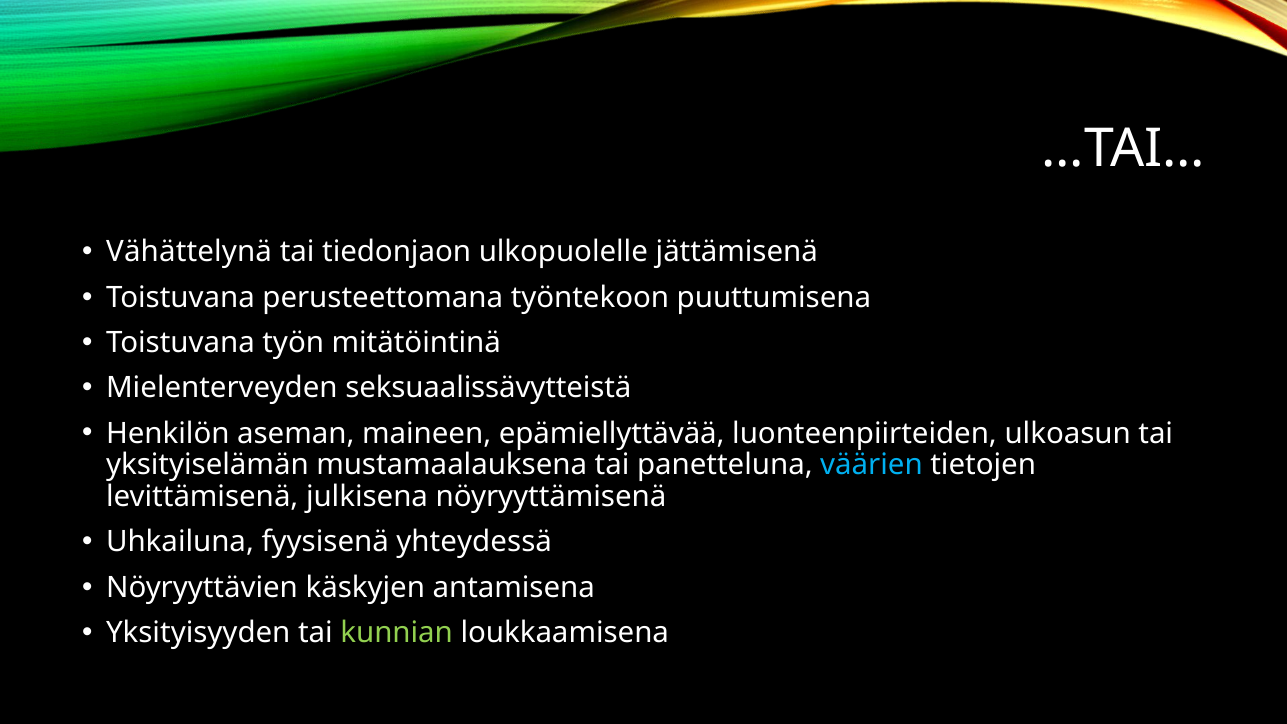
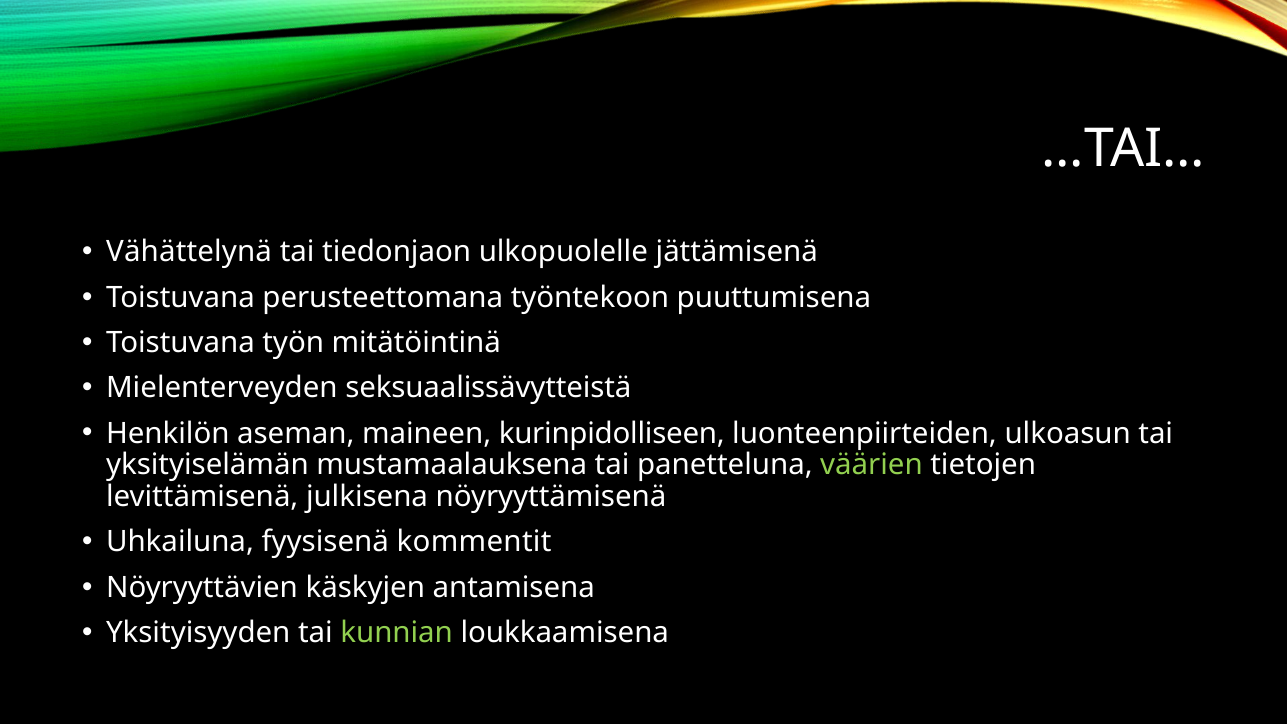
epämiellyttävää: epämiellyttävää -> kurinpidolliseen
väärien colour: light blue -> light green
yhteydessä: yhteydessä -> kommentit
